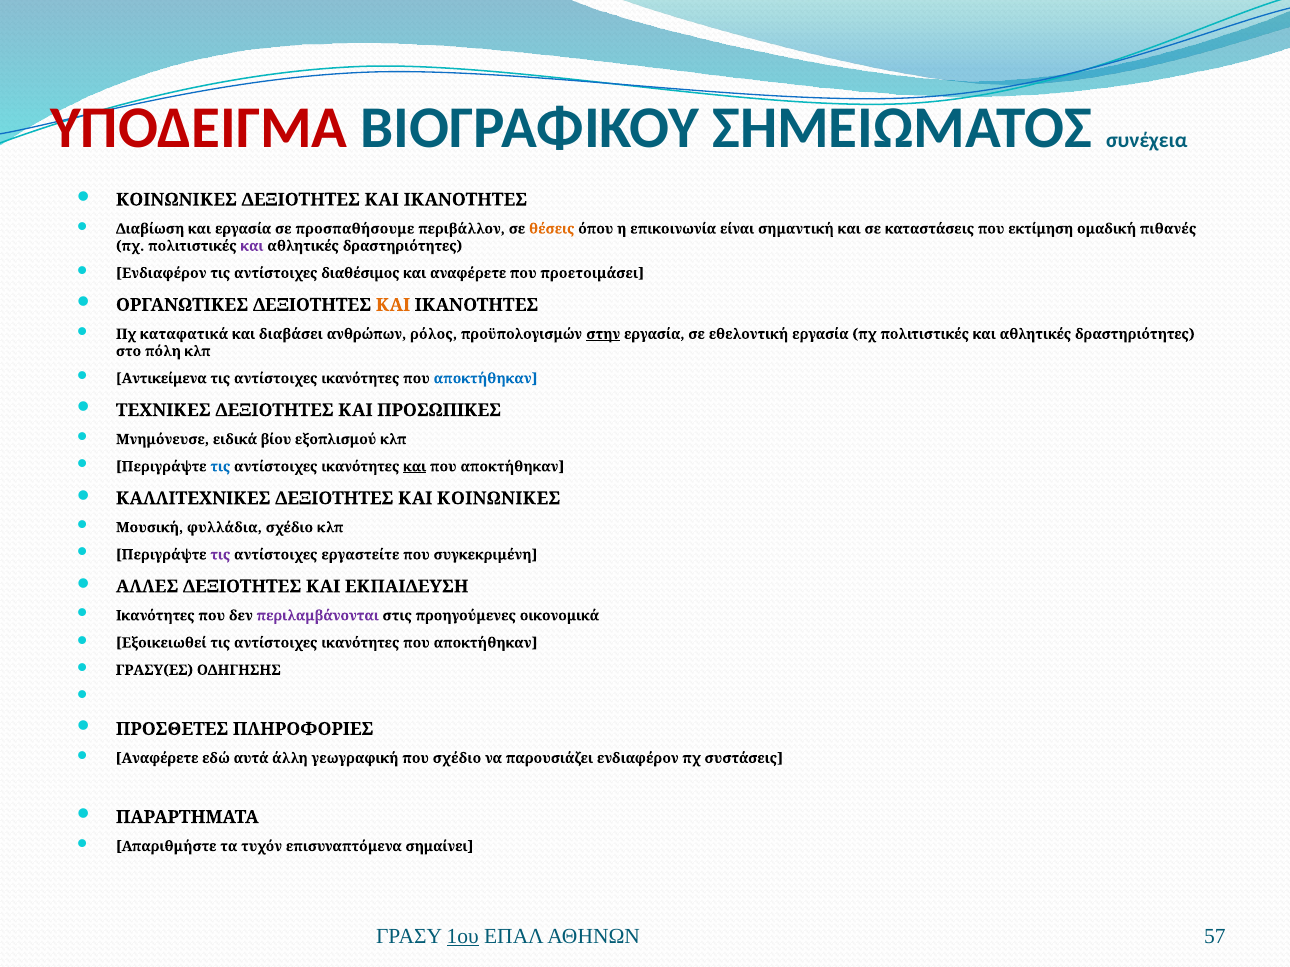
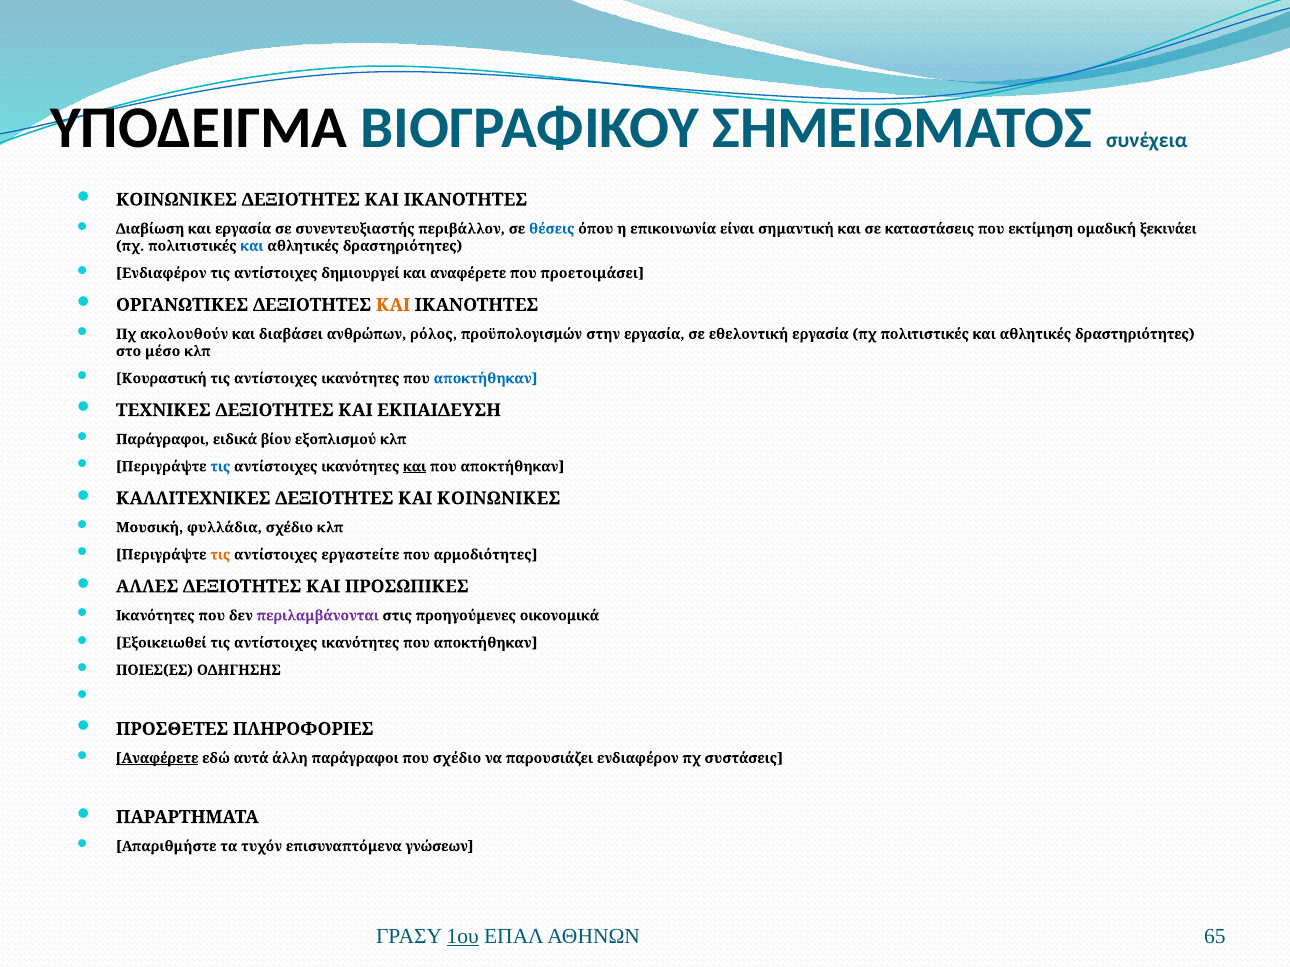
ΥΠΟΔΕΙΓΜΑ colour: red -> black
προσπαθήσουμε: προσπαθήσουμε -> συνεντευξιαστής
θέσεις colour: orange -> blue
πιθανές: πιθανές -> ξεκινάει
και at (252, 246) colour: purple -> blue
διαθέσιμος: διαθέσιμος -> δημιουργεί
καταφατικά: καταφατικά -> ακολουθούν
στην underline: present -> none
πόλη: πόλη -> μέσο
Αντικείμενα: Αντικείμενα -> Κουραστική
ΠΡΟΣΩΠΙΚΕΣ: ΠΡΟΣΩΠΙΚΕΣ -> ΕΚΠΑΙΔΕΥΣΗ
Μνημόνευσε at (162, 440): Μνημόνευσε -> Παράγραφοι
τις at (220, 555) colour: purple -> orange
συγκεκριμένη: συγκεκριμένη -> αρμοδιότητες
ΕΚΠΑΙΔΕΥΣΗ: ΕΚΠΑΙΔΕΥΣΗ -> ΠΡΟΣΩΠΙΚΕΣ
ΓΡΑΣΥ(ΕΣ: ΓΡΑΣΥ(ΕΣ -> ΠΟΙΕΣ(ΕΣ
Αναφέρετε at (157, 759) underline: none -> present
άλλη γεωγραφική: γεωγραφική -> παράγραφοι
σημαίνει: σημαίνει -> γνώσεων
57: 57 -> 65
